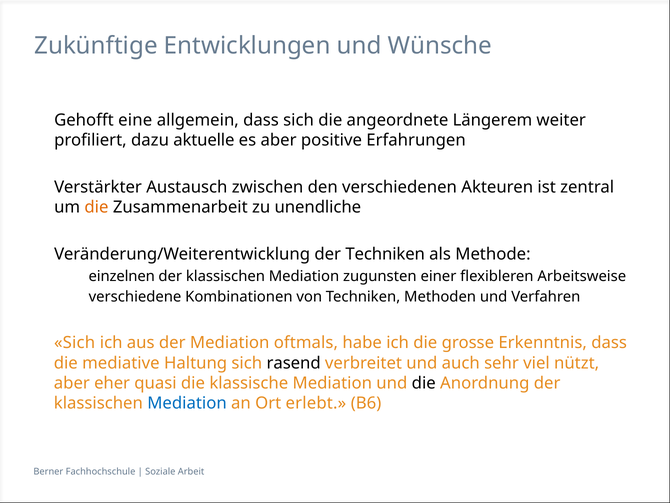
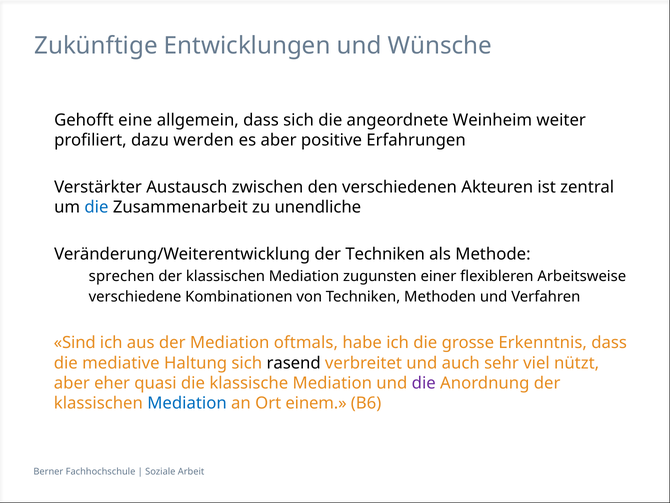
Längerem: Längerem -> Weinheim
aktuelle: aktuelle -> werden
die at (96, 207) colour: orange -> blue
einzelnen: einzelnen -> sprechen
Sich at (75, 343): Sich -> Sind
die at (424, 383) colour: black -> purple
erlebt: erlebt -> einem
